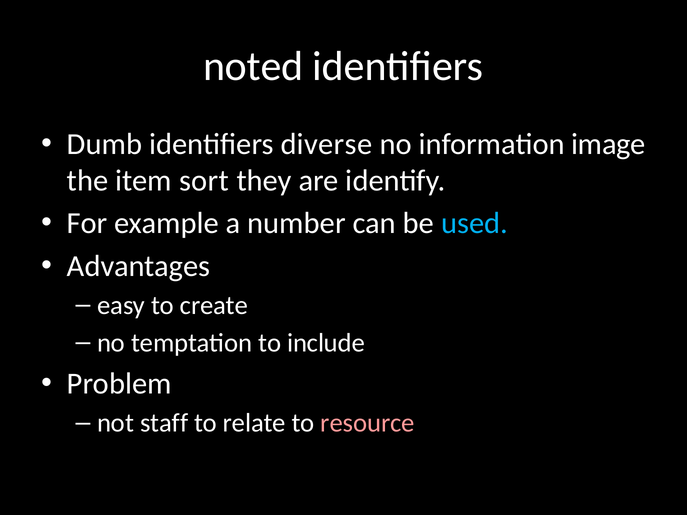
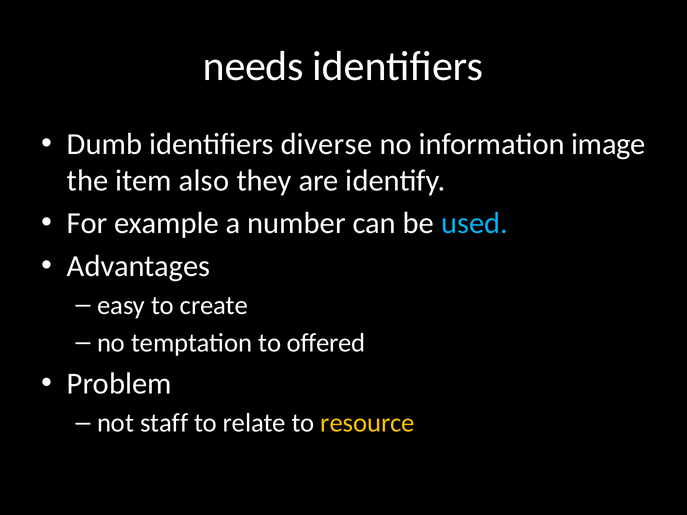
noted: noted -> needs
sort: sort -> also
include: include -> offered
resource colour: pink -> yellow
